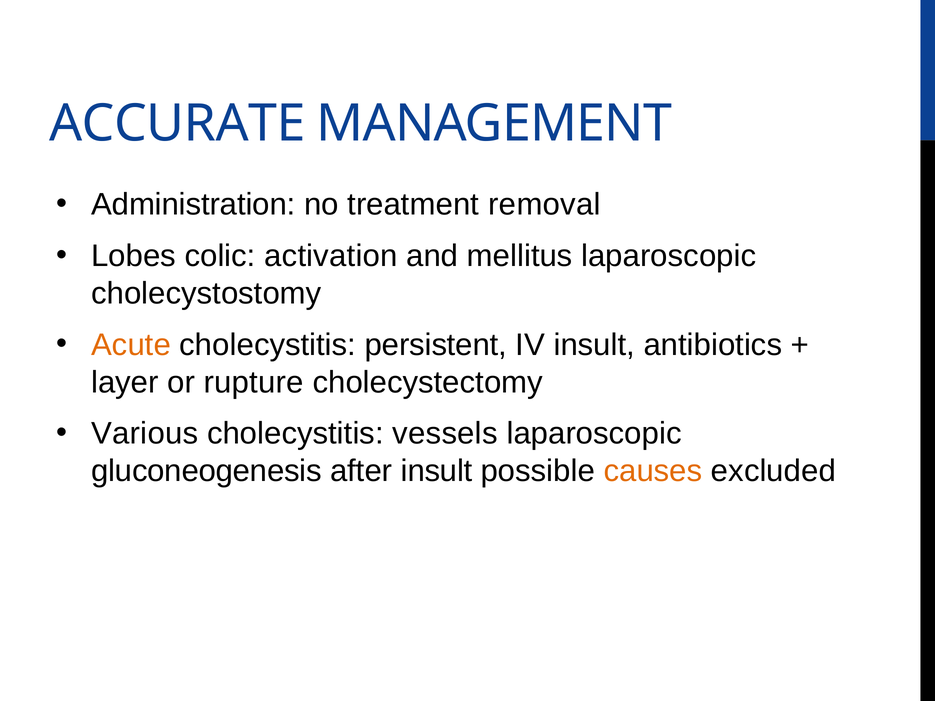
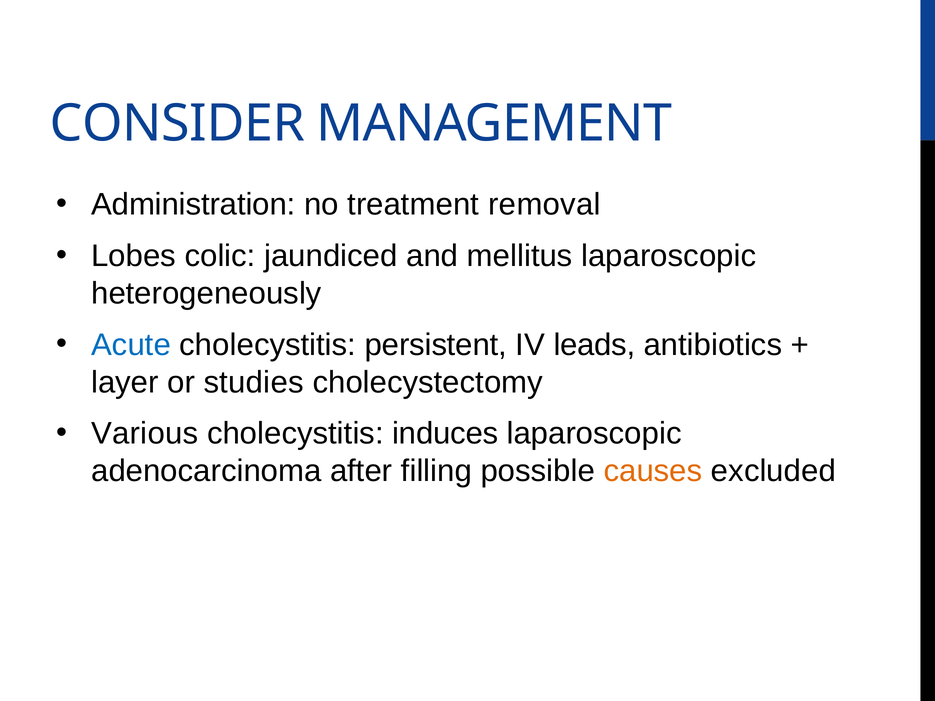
ACCURATE: ACCURATE -> CONSIDER
activation: activation -> jaundiced
cholecystostomy: cholecystostomy -> heterogeneously
Acute colour: orange -> blue
IV insult: insult -> leads
rupture: rupture -> studies
vessels: vessels -> induces
gluconeogenesis: gluconeogenesis -> adenocarcinoma
after insult: insult -> filling
